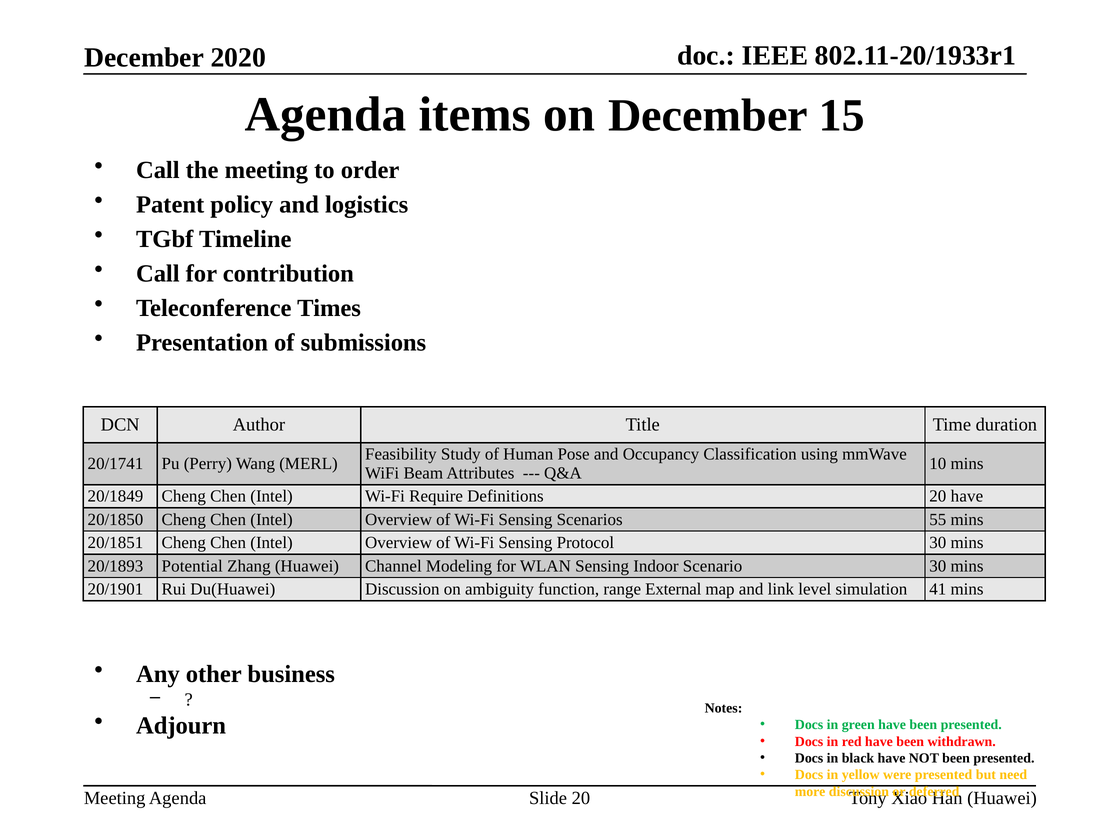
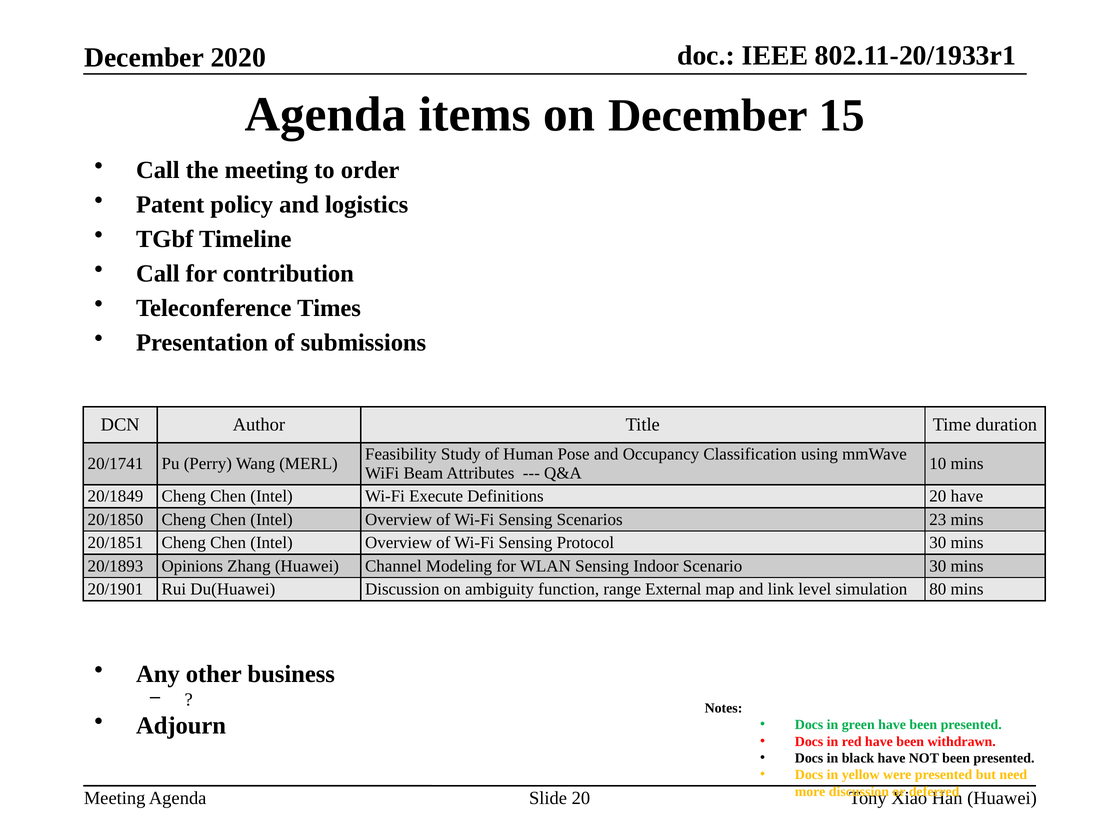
Require: Require -> Execute
55: 55 -> 23
Potential: Potential -> Opinions
41: 41 -> 80
